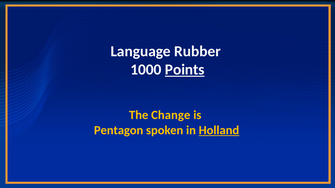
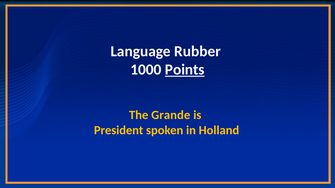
Change: Change -> Grande
Pentagon: Pentagon -> President
Holland underline: present -> none
